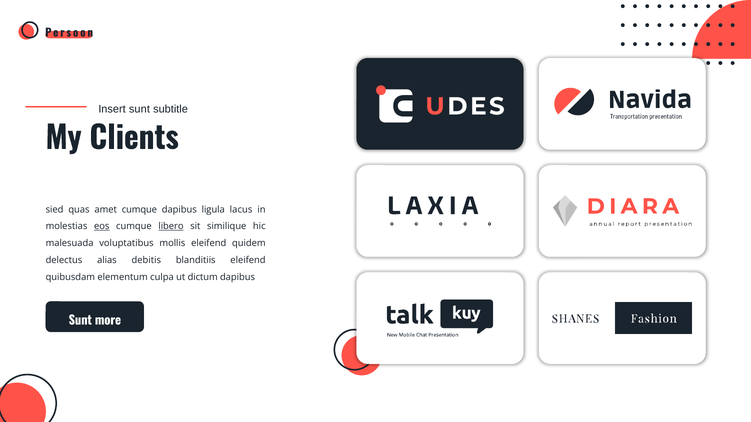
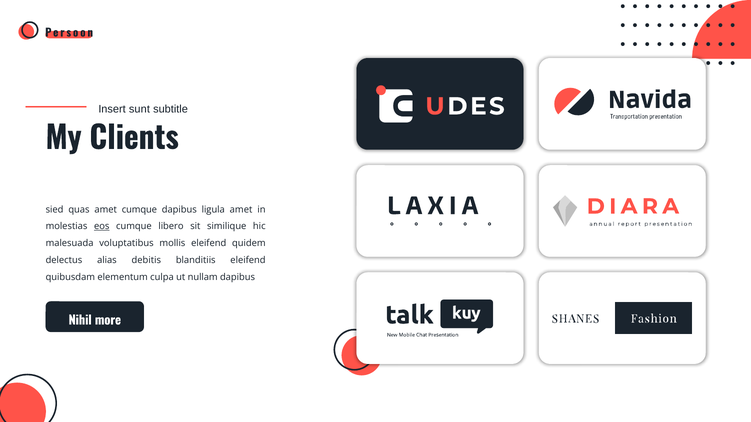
ligula lacus: lacus -> amet
libero underline: present -> none
dictum: dictum -> nullam
Sunt at (80, 321): Sunt -> Nihil
